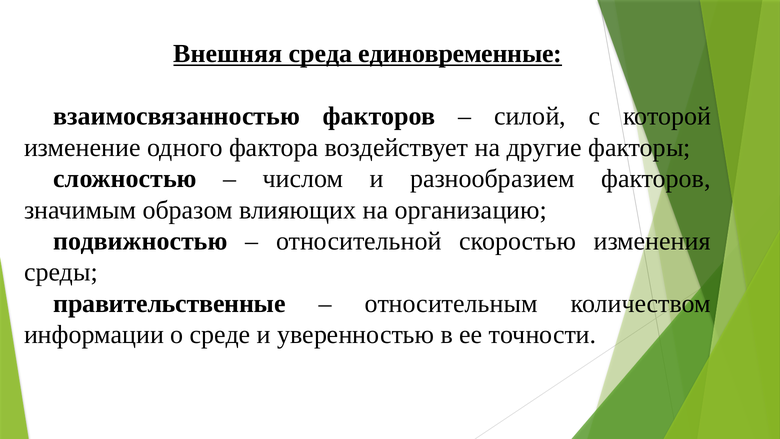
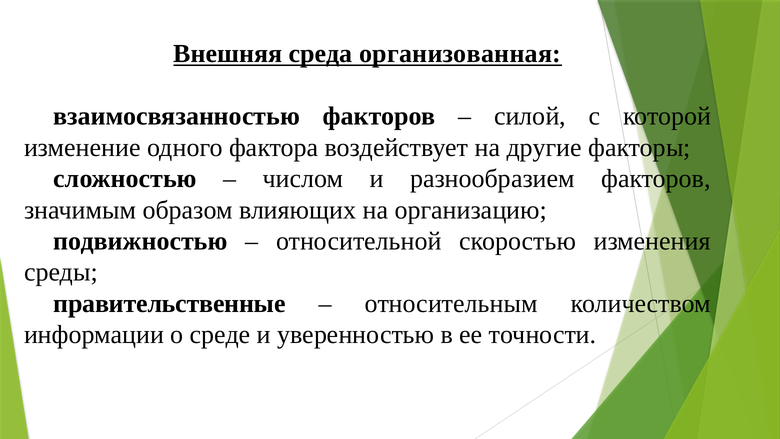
единовременные: единовременные -> организованная
